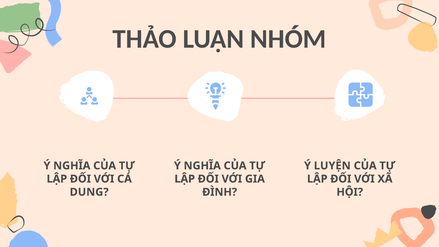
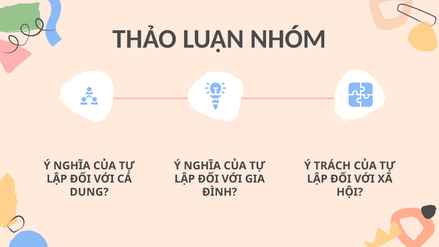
LUYỆN: LUYỆN -> TRÁCH
